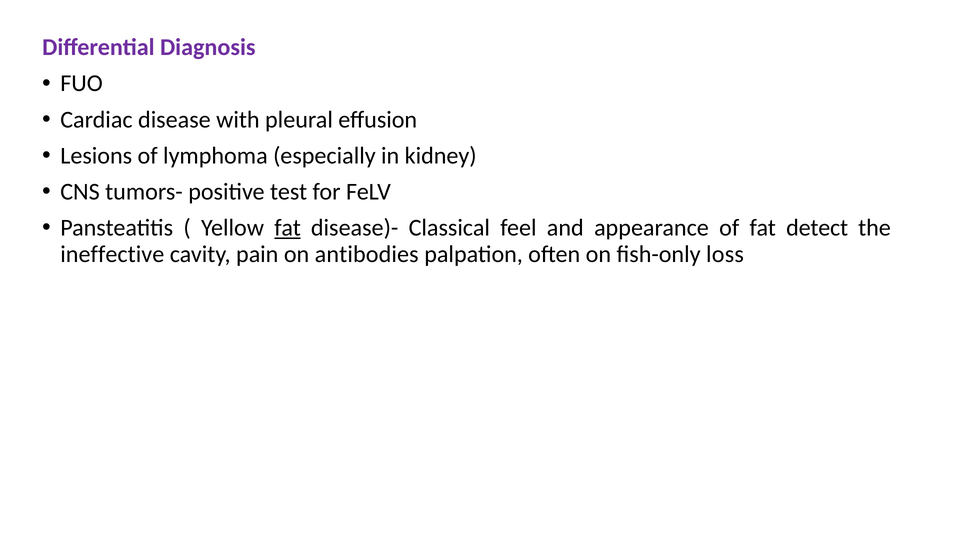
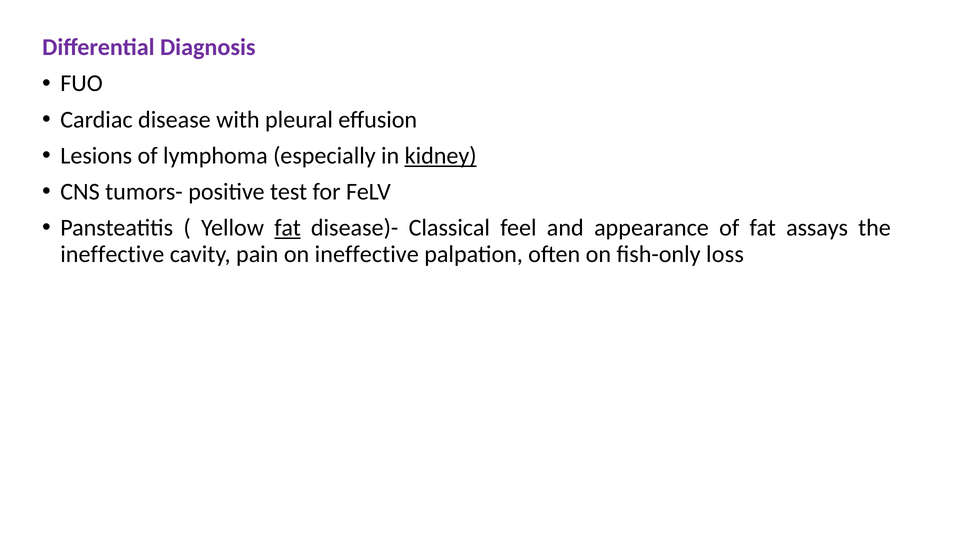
kidney underline: none -> present
detect: detect -> assays
on antibodies: antibodies -> ineffective
